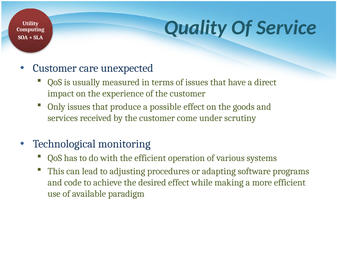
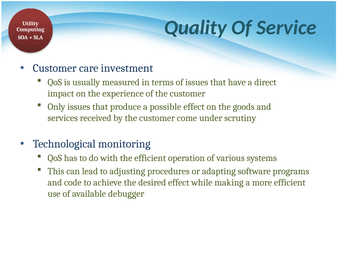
unexpected: unexpected -> investment
paradigm: paradigm -> debugger
